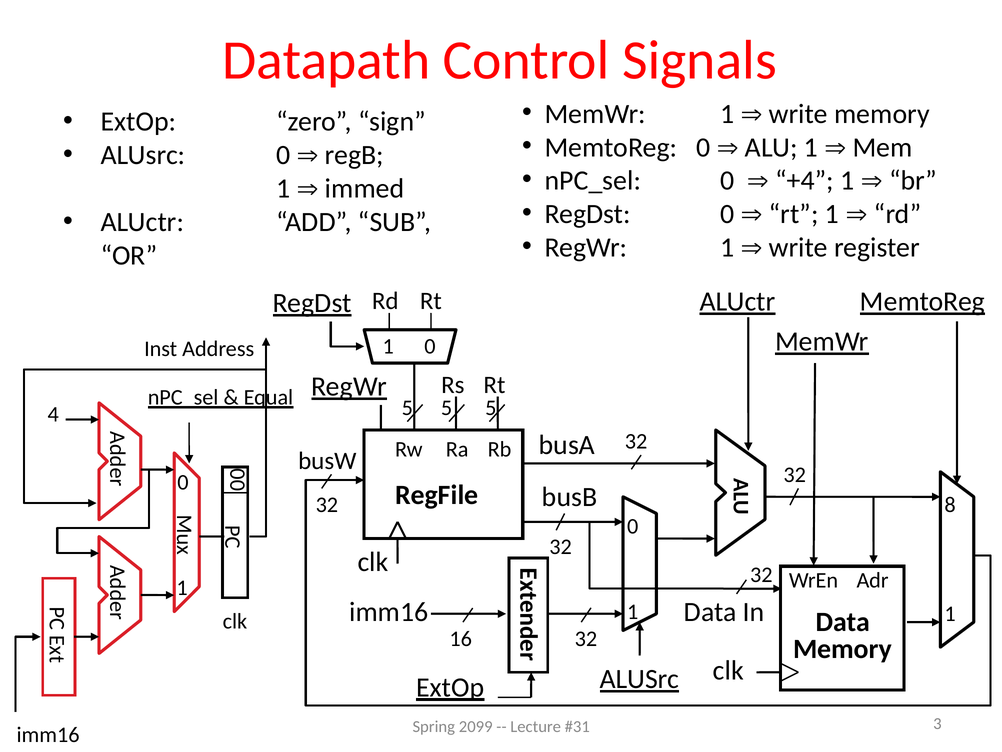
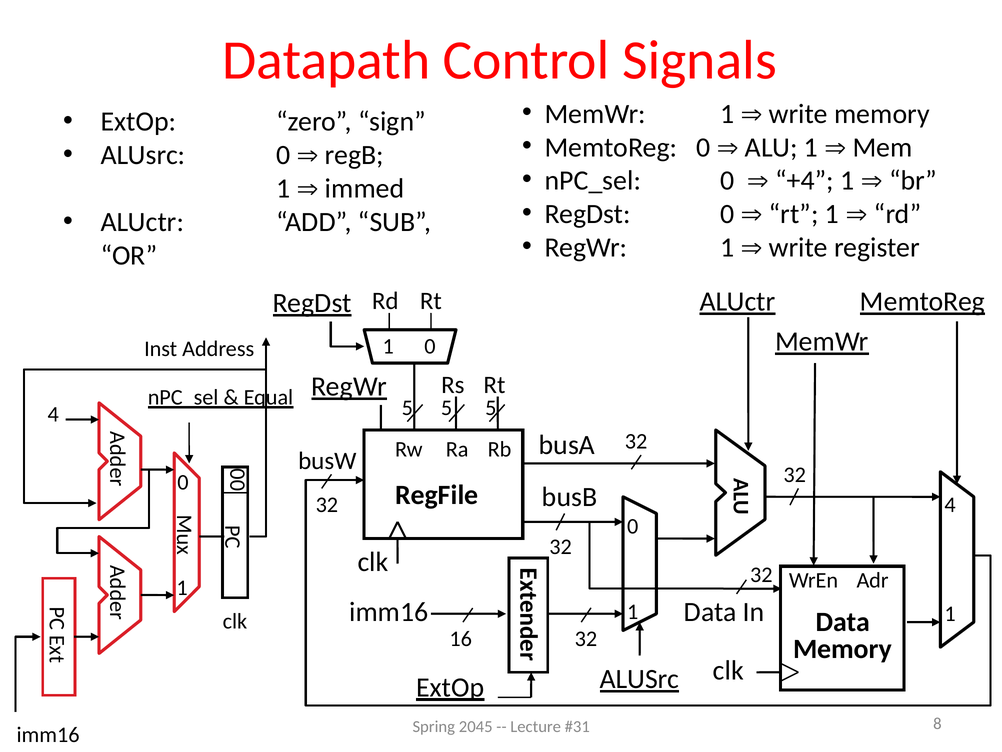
8 at (950, 505): 8 -> 4
2099: 2099 -> 2045
3: 3 -> 8
